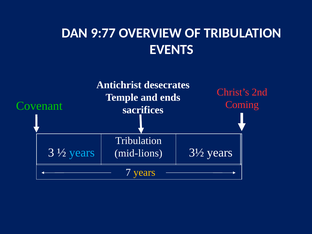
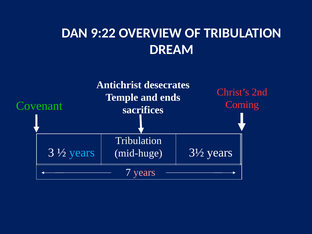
9:77: 9:77 -> 9:22
EVENTS: EVENTS -> DREAM
mid-lions: mid-lions -> mid-huge
years at (144, 172) colour: yellow -> pink
